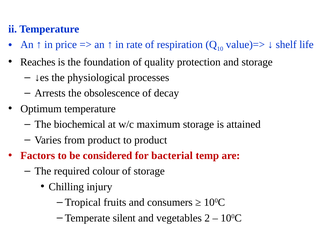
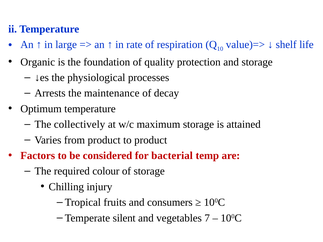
price: price -> large
Reaches: Reaches -> Organic
obsolescence: obsolescence -> maintenance
biochemical: biochemical -> collectively
2: 2 -> 7
